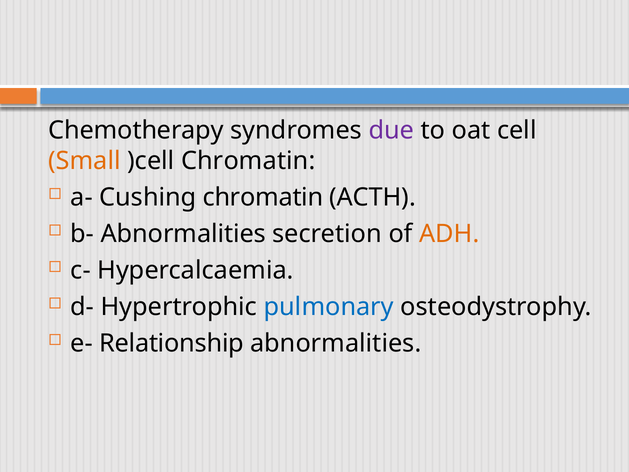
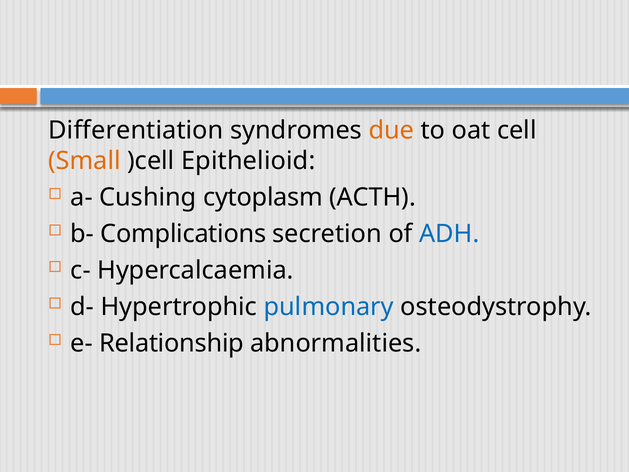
Chemotherapy: Chemotherapy -> Differentiation
due colour: purple -> orange
)cell Chromatin: Chromatin -> Epithelioid
Cushing chromatin: chromatin -> cytoplasm
b- Abnormalities: Abnormalities -> Complications
ADH colour: orange -> blue
